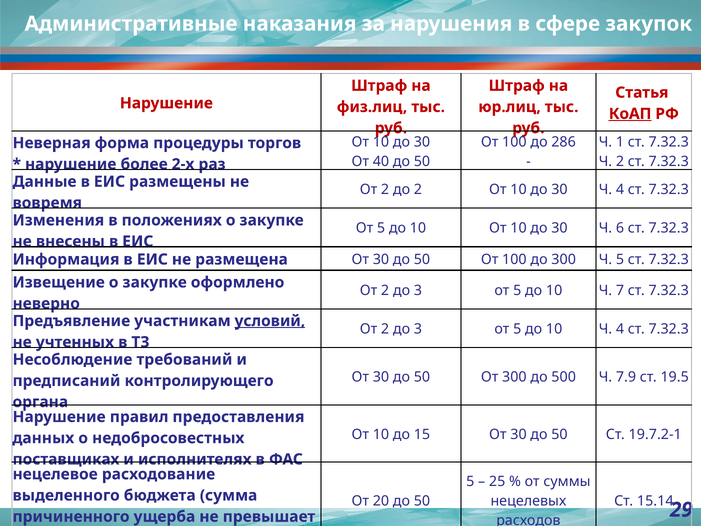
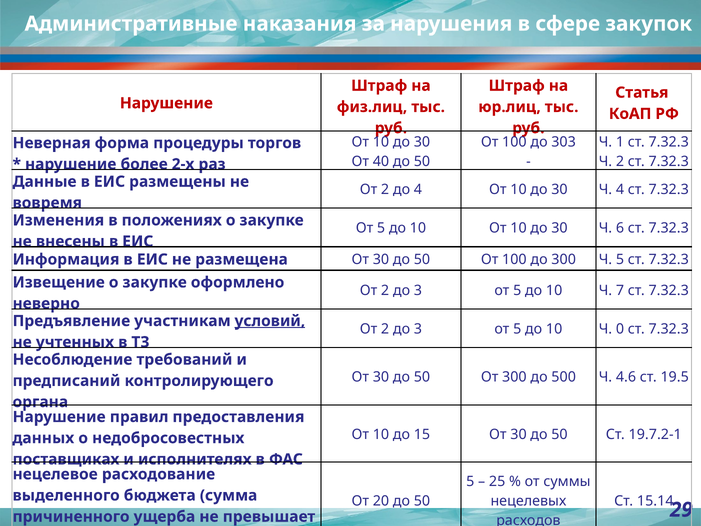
КоАП underline: present -> none
286: 286 -> 303
до 2: 2 -> 4
10 Ч 4: 4 -> 0
7.9: 7.9 -> 4.6
